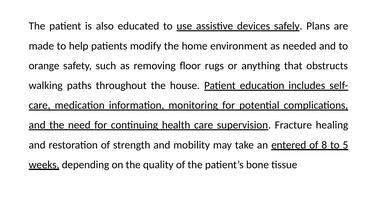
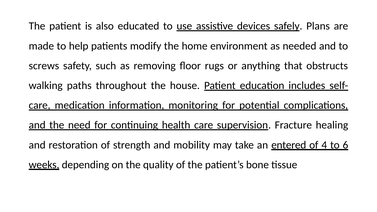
orange: orange -> screws
8: 8 -> 4
5: 5 -> 6
